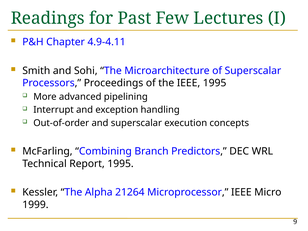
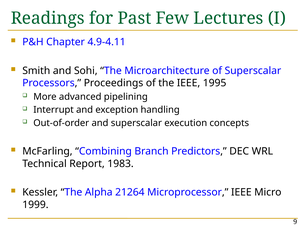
Report 1995: 1995 -> 1983
